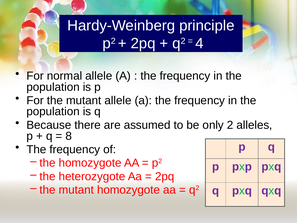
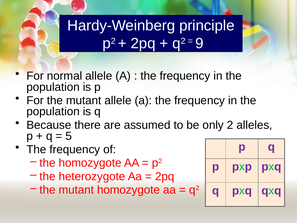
4: 4 -> 9
8: 8 -> 5
